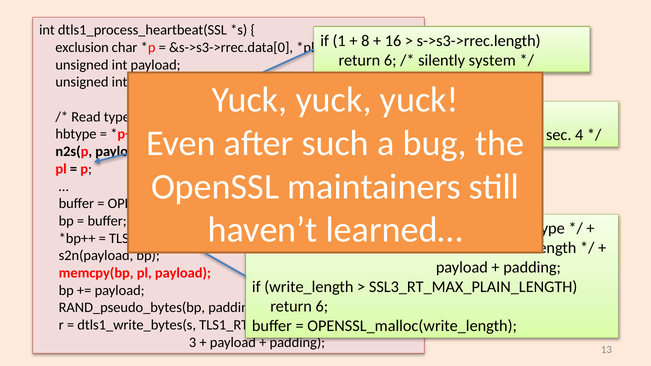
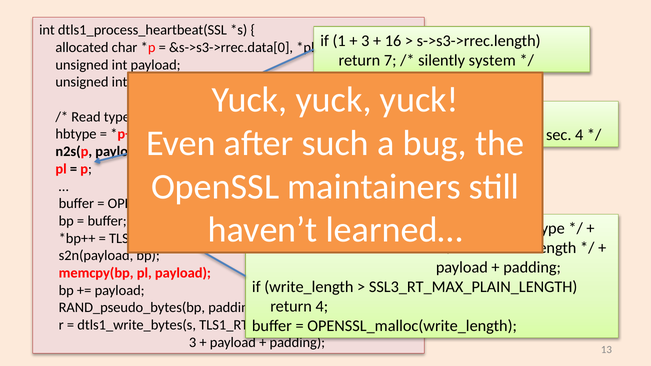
8 at (365, 41): 8 -> 3
exclusion: exclusion -> allocated
6 at (390, 60): 6 -> 7
6 at (322, 307): 6 -> 4
